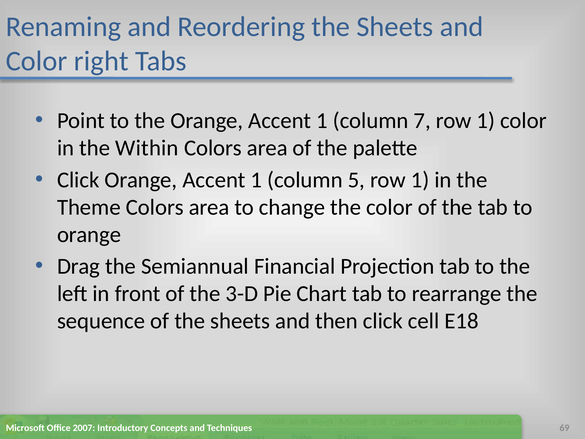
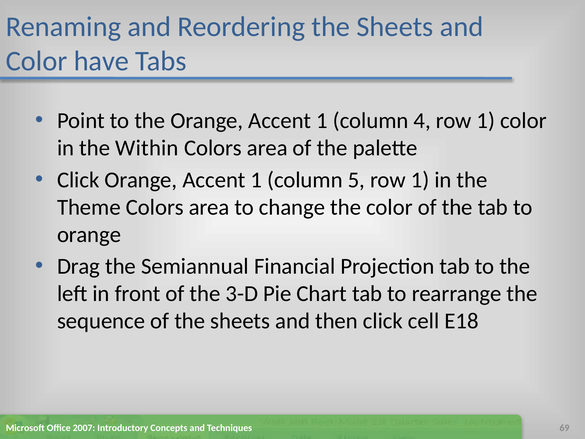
right: right -> have
7: 7 -> 4
